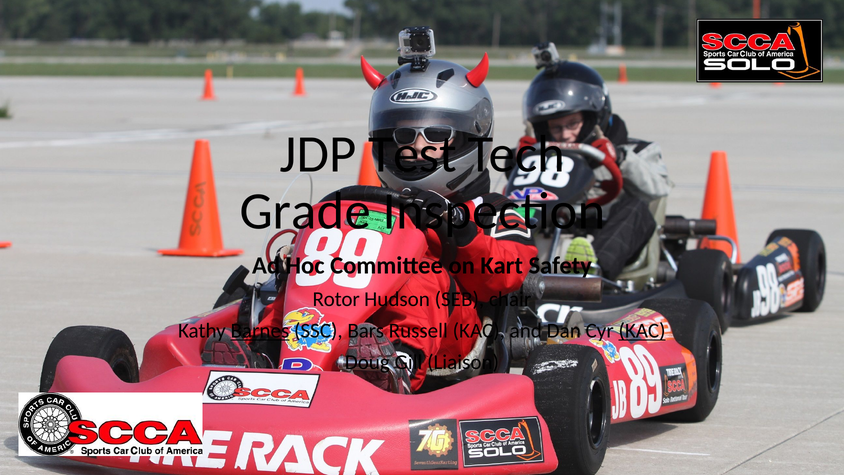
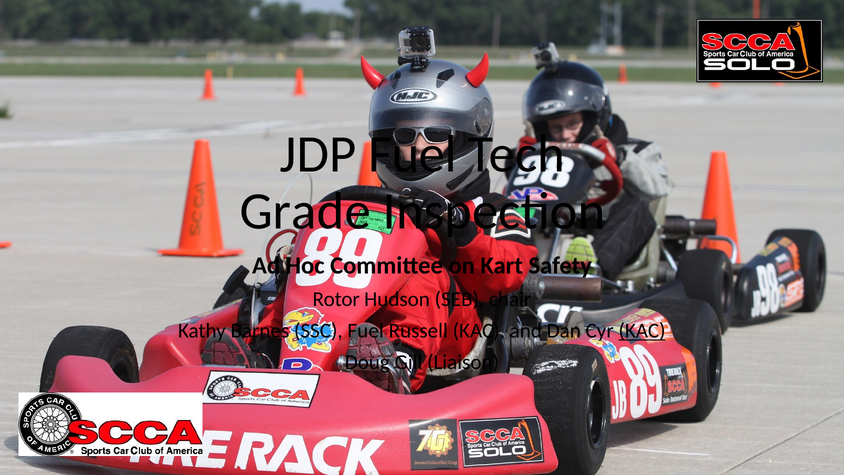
JDP Test: Test -> Fuel
Barnes underline: present -> none
SSC Bars: Bars -> Fuel
